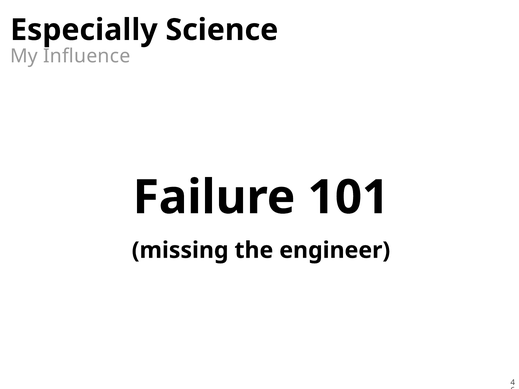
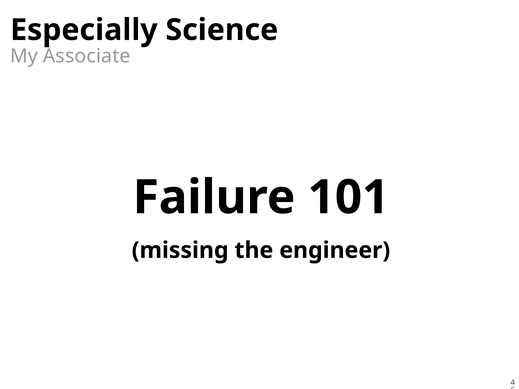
Influence: Influence -> Associate
